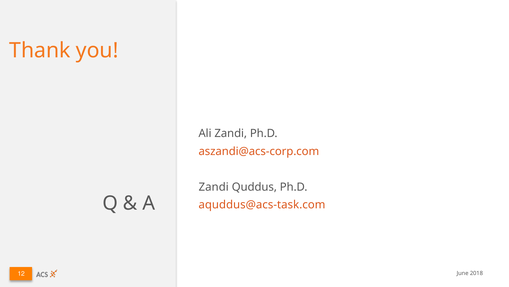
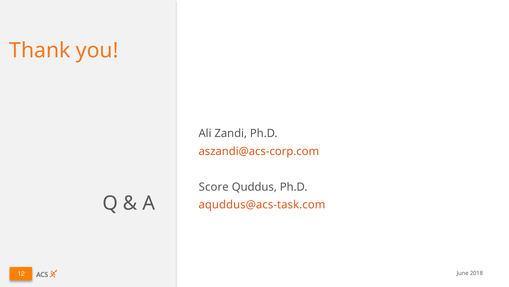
Zandi at (214, 187): Zandi -> Score
